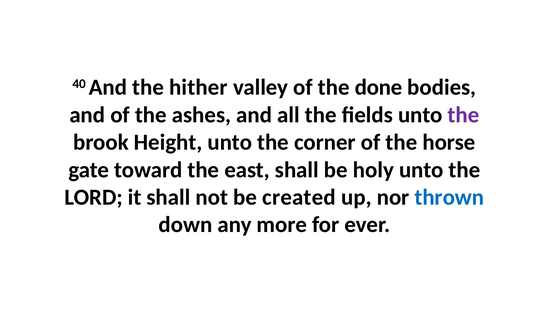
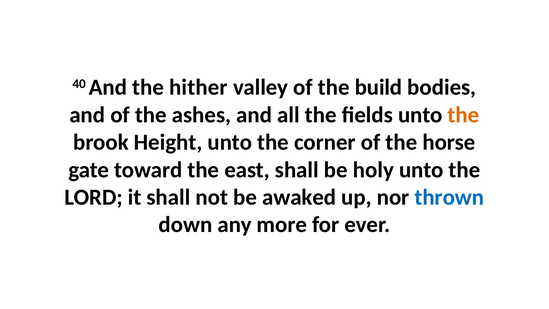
done: done -> build
the at (463, 115) colour: purple -> orange
created: created -> awaked
